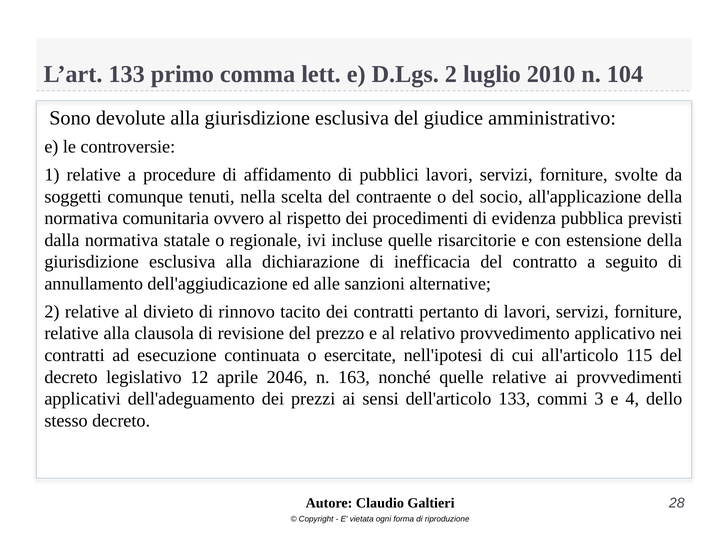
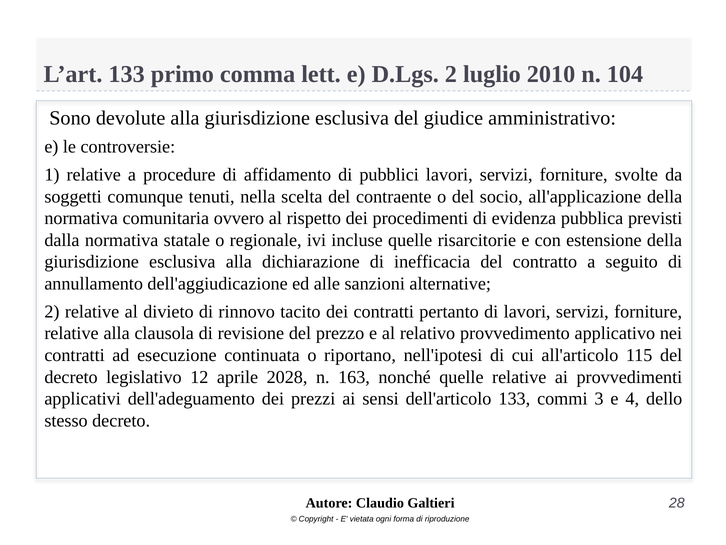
esercitate: esercitate -> riportano
2046: 2046 -> 2028
